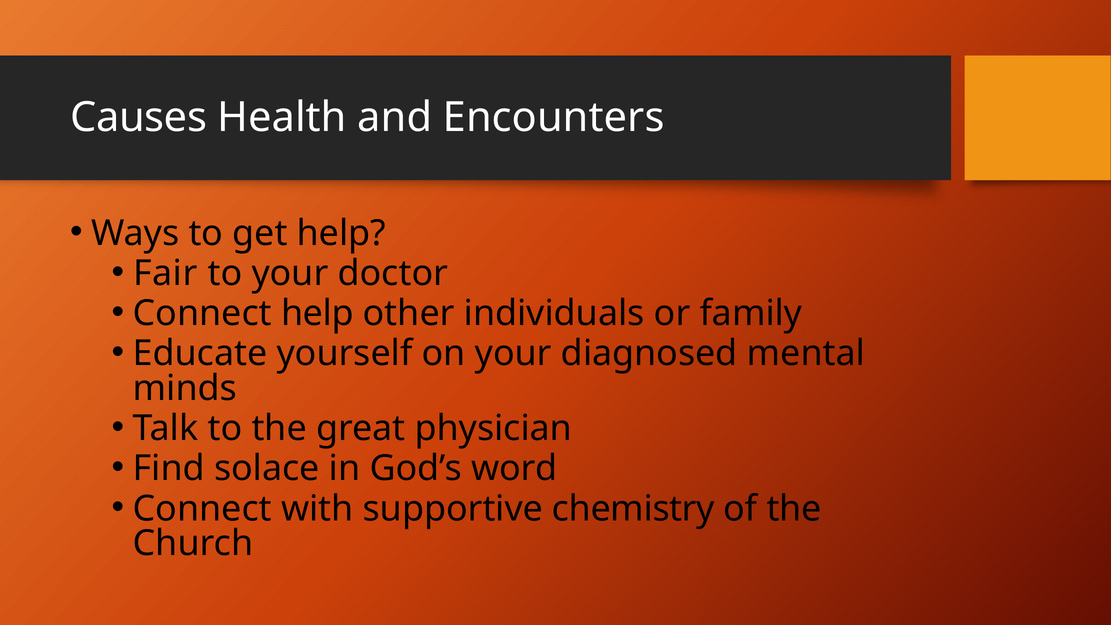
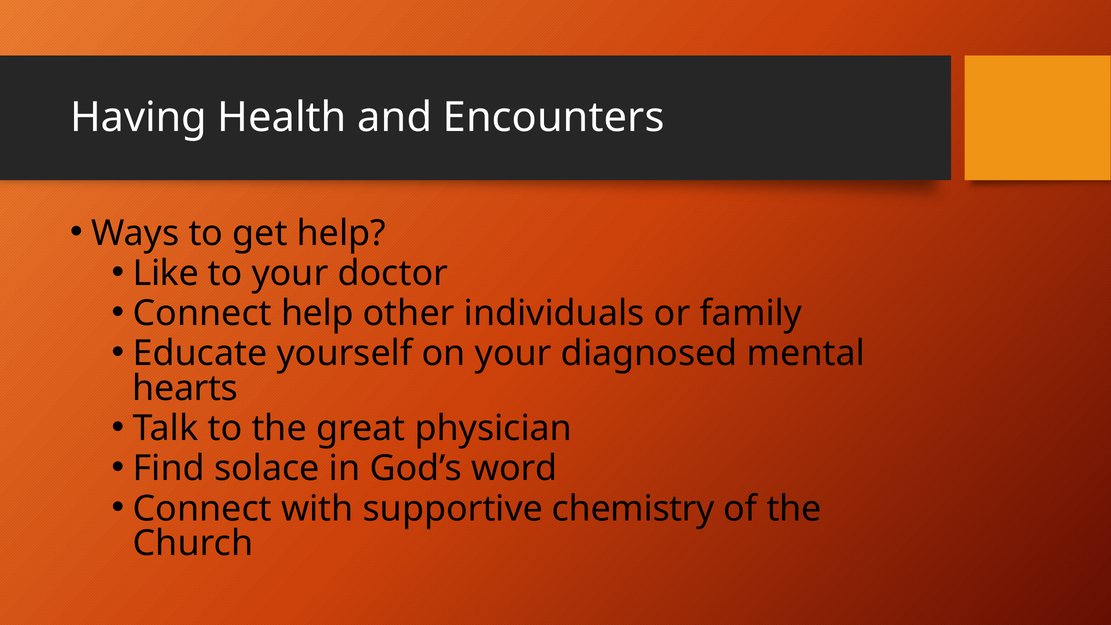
Causes: Causes -> Having
Fair: Fair -> Like
minds: minds -> hearts
